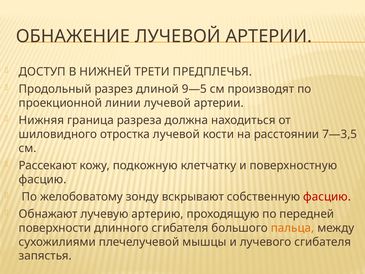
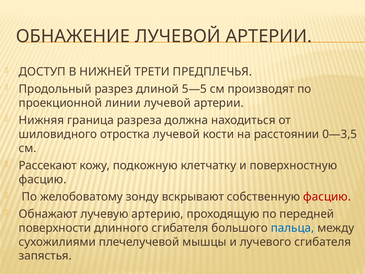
9—5: 9—5 -> 5—5
7—3,5: 7—3,5 -> 0—3,5
пальца colour: orange -> blue
